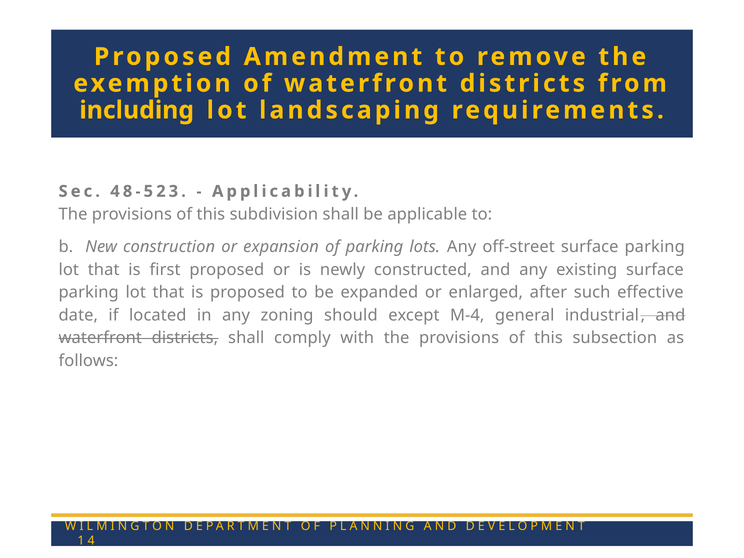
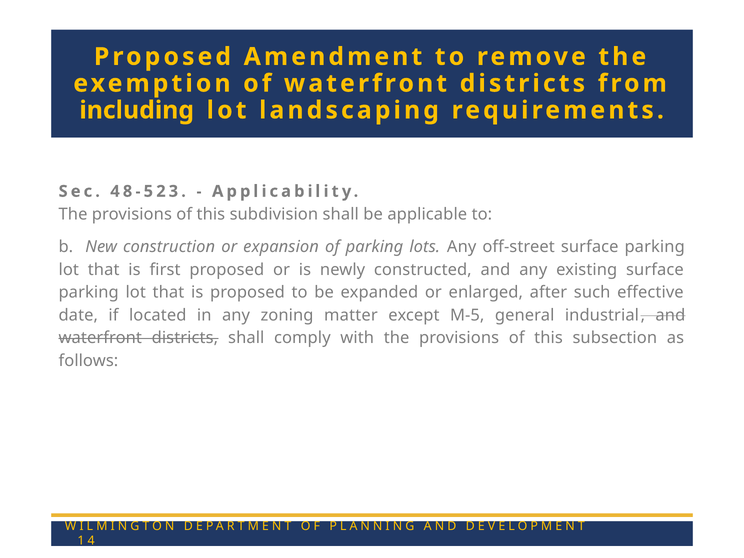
should: should -> matter
M-4: M-4 -> M-5
